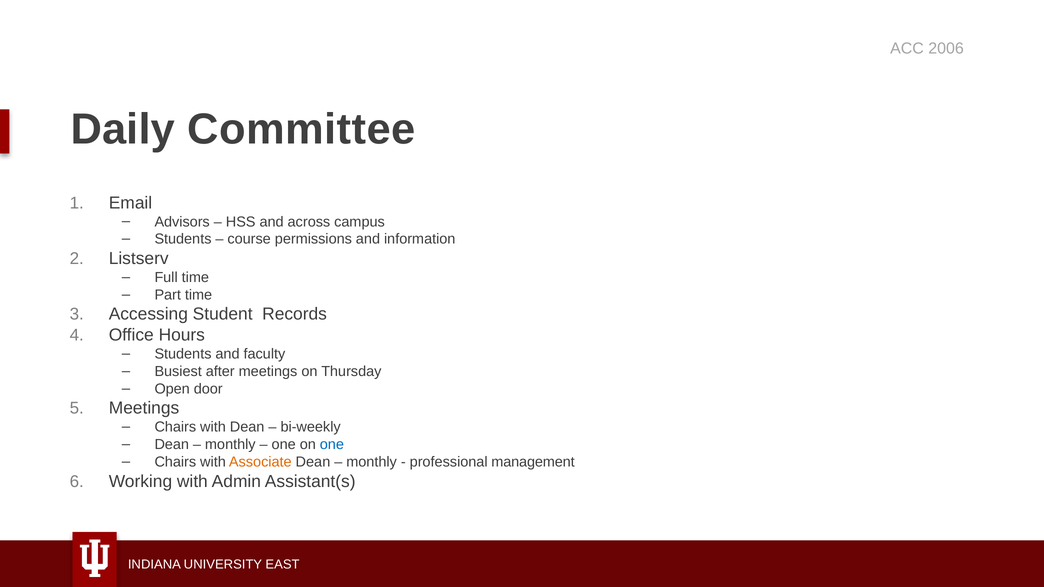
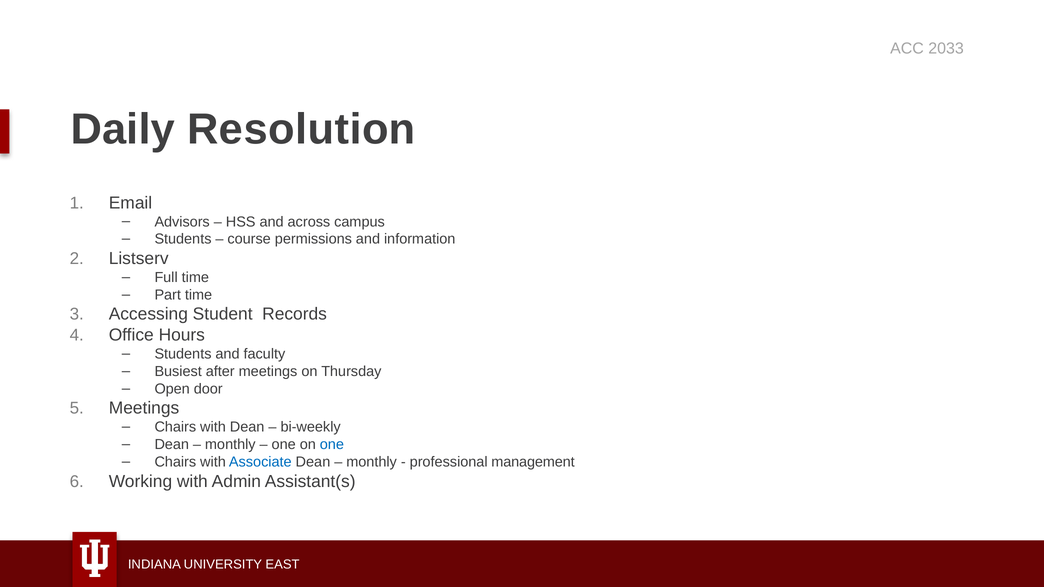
2006: 2006 -> 2033
Committee: Committee -> Resolution
Associate colour: orange -> blue
